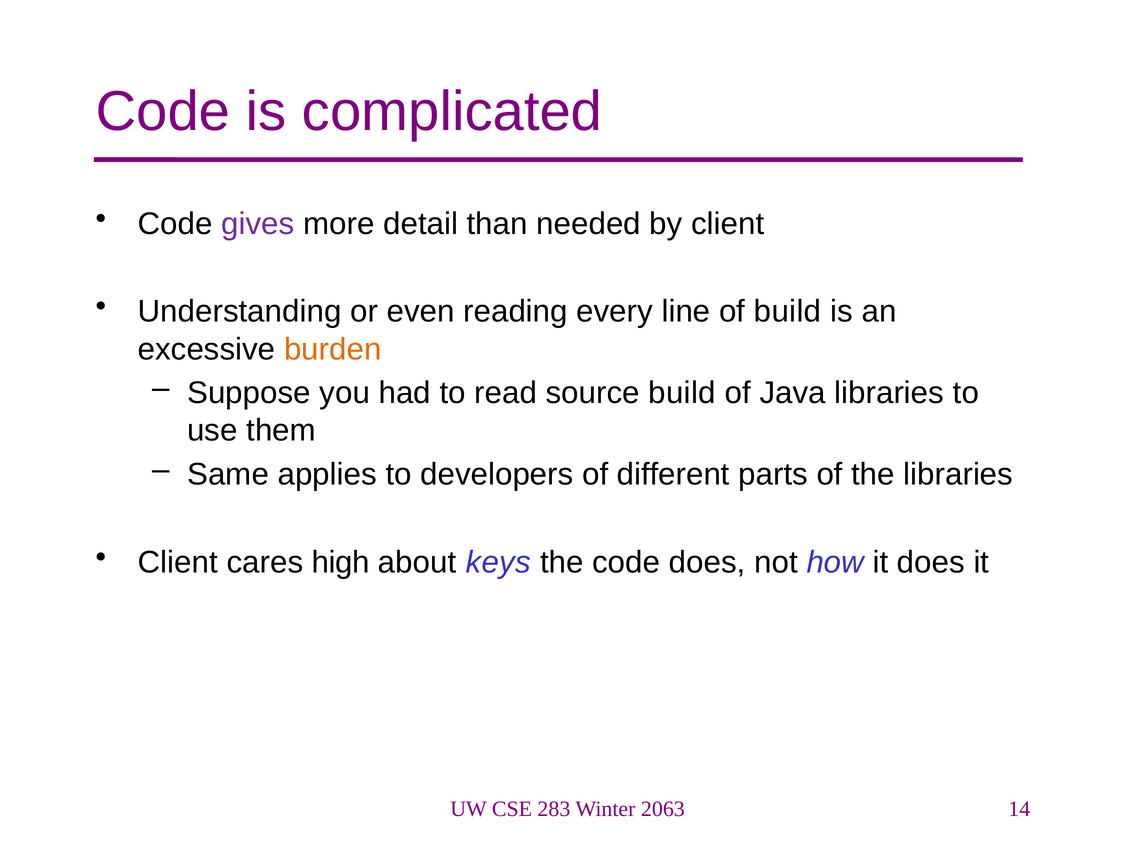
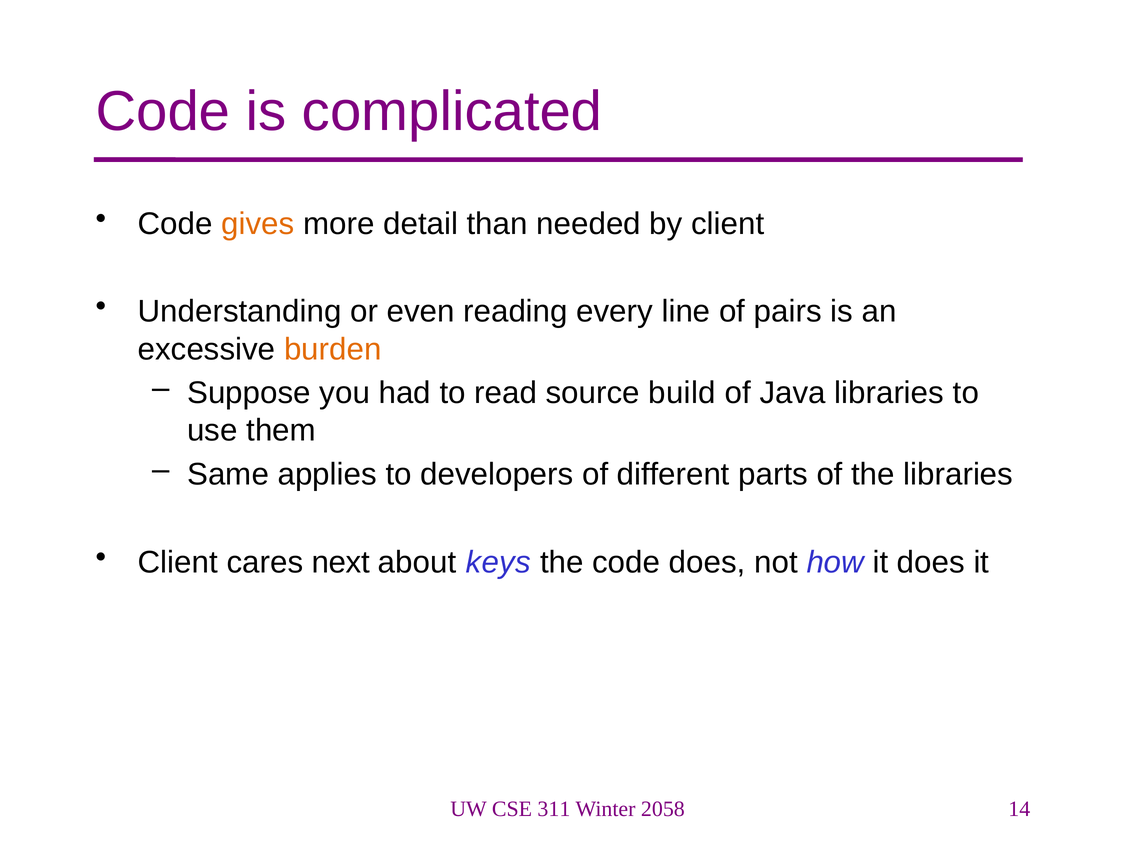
gives colour: purple -> orange
of build: build -> pairs
high: high -> next
283: 283 -> 311
2063: 2063 -> 2058
